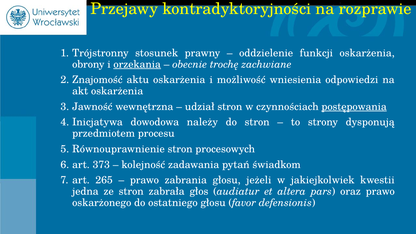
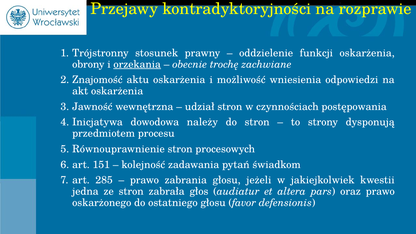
postępowania underline: present -> none
373: 373 -> 151
265: 265 -> 285
